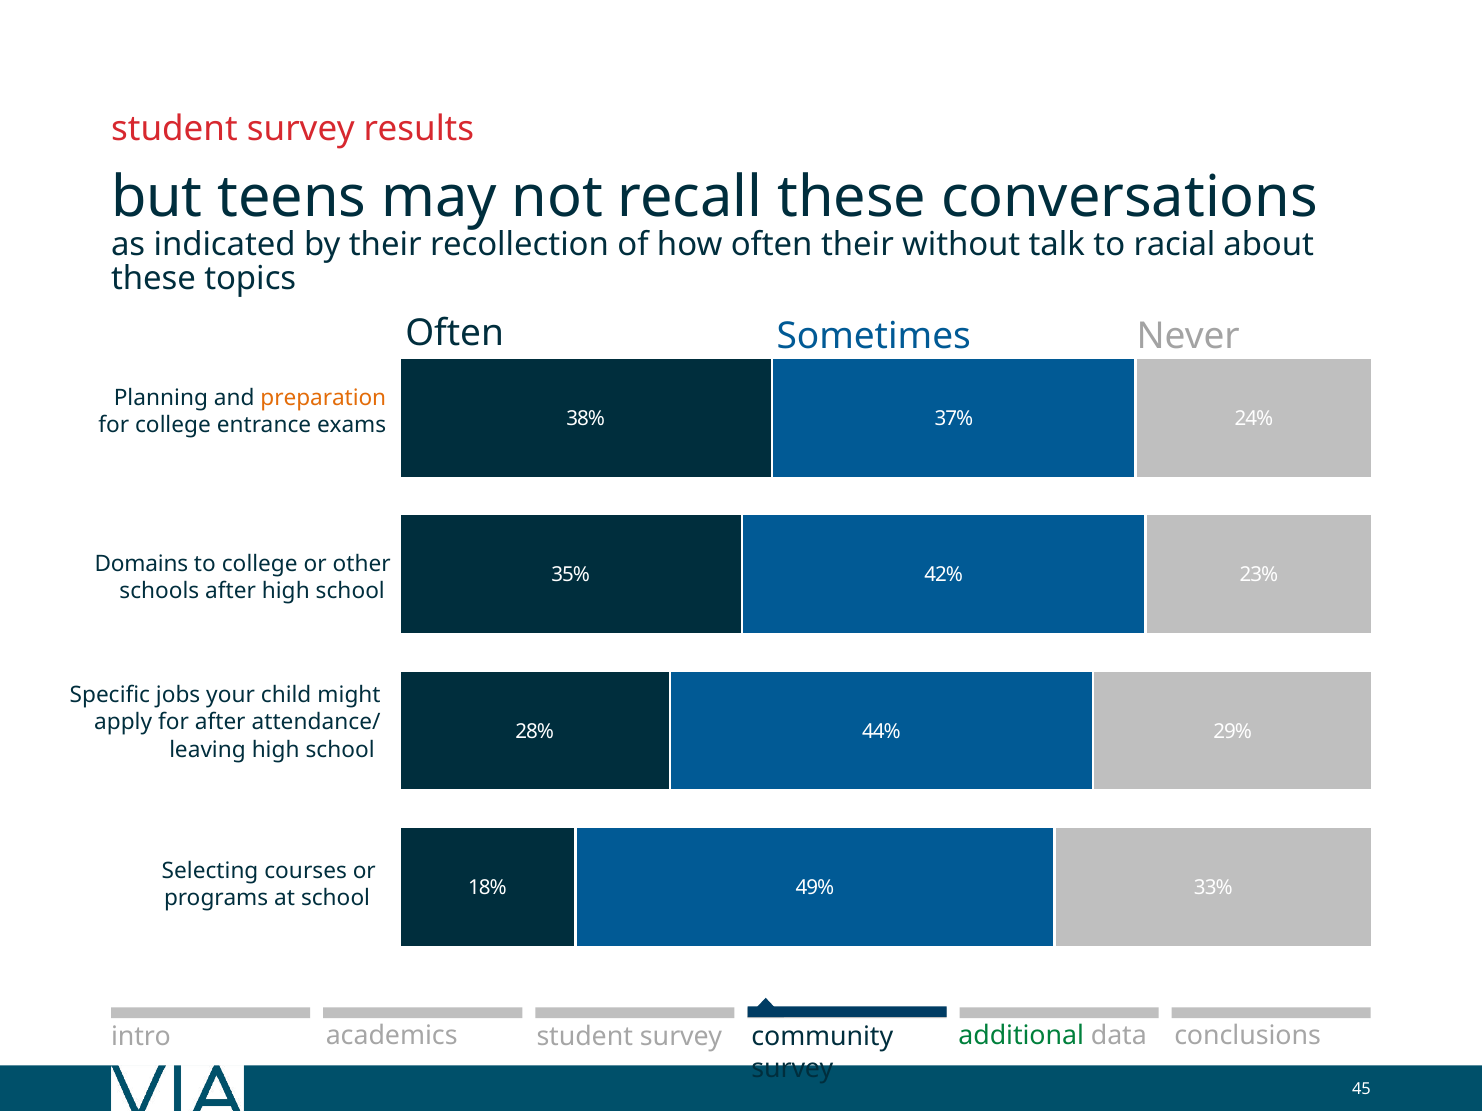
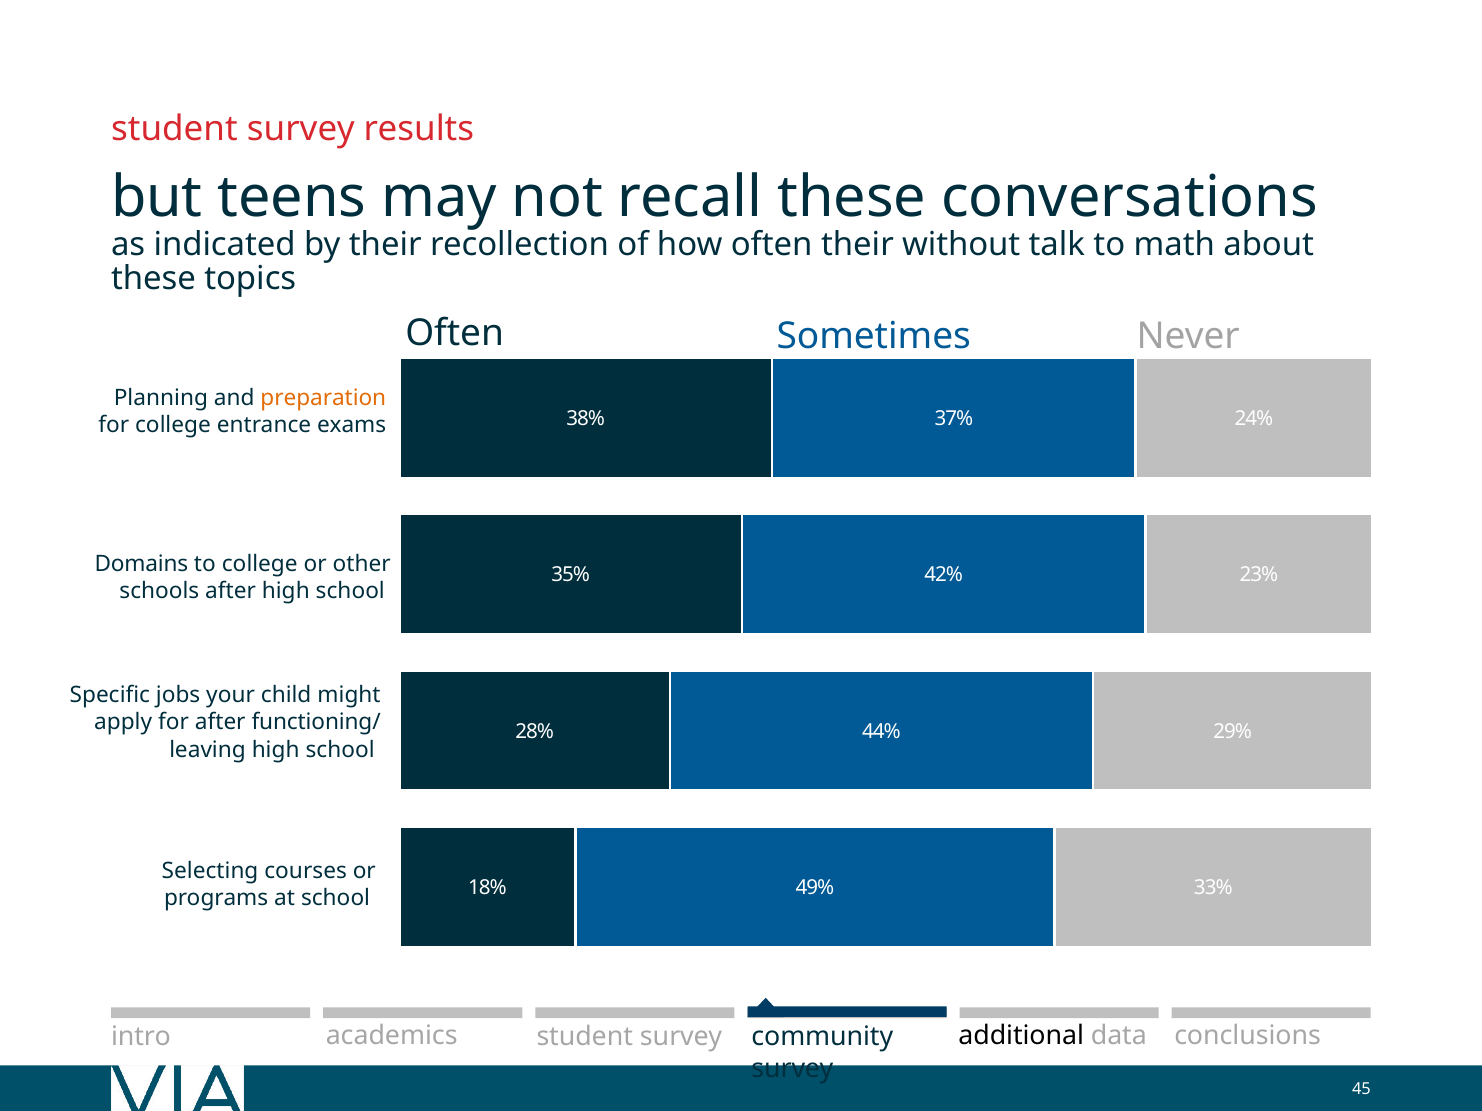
racial: racial -> math
attendance/: attendance/ -> functioning/
additional colour: green -> black
